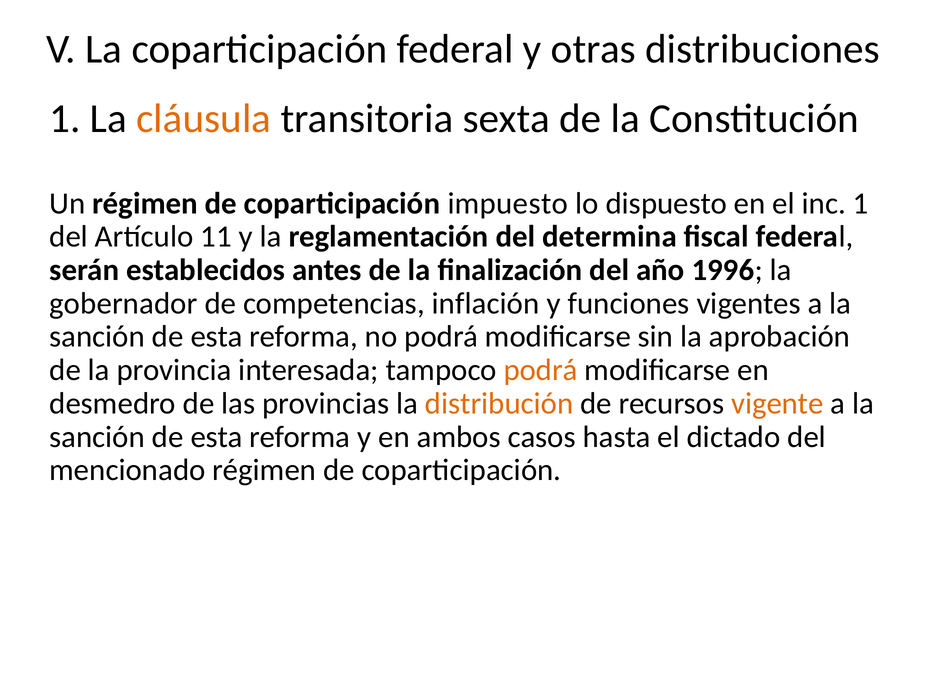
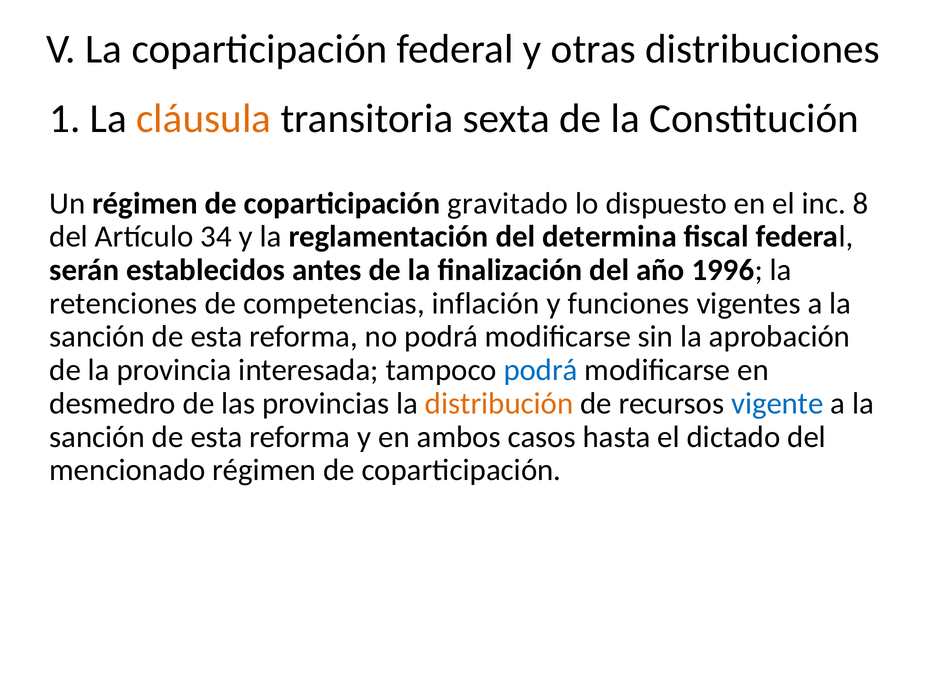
impuesto: impuesto -> gravitado
inc 1: 1 -> 8
11: 11 -> 34
gobernador: gobernador -> retenciones
podrá at (541, 370) colour: orange -> blue
vigente colour: orange -> blue
